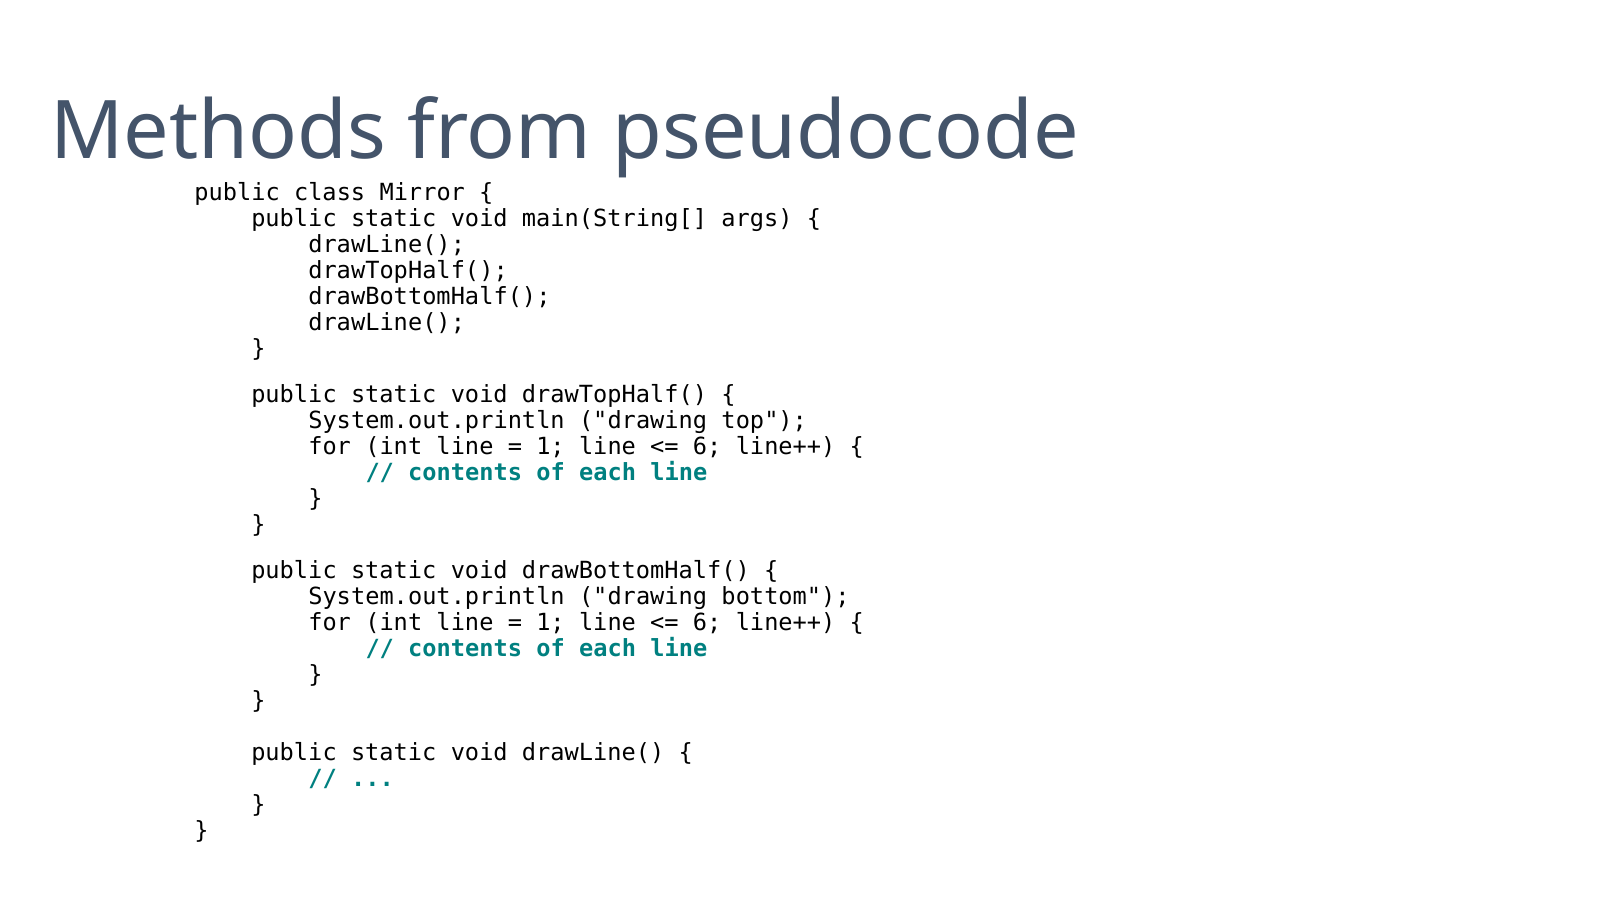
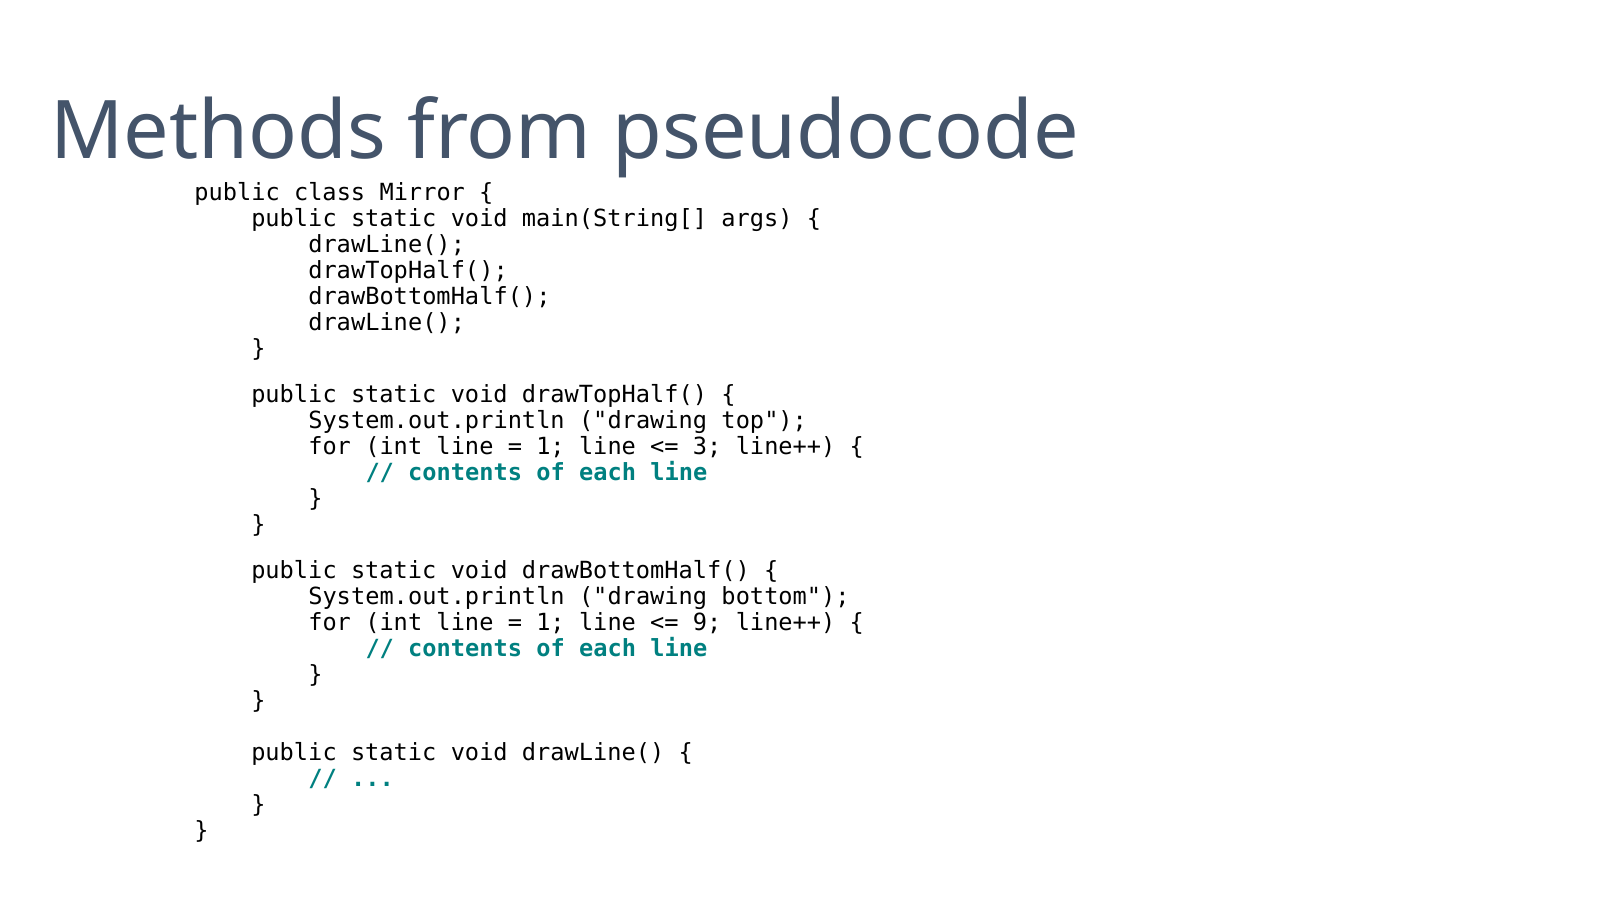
6 at (707, 447): 6 -> 3
6 at (707, 623): 6 -> 9
